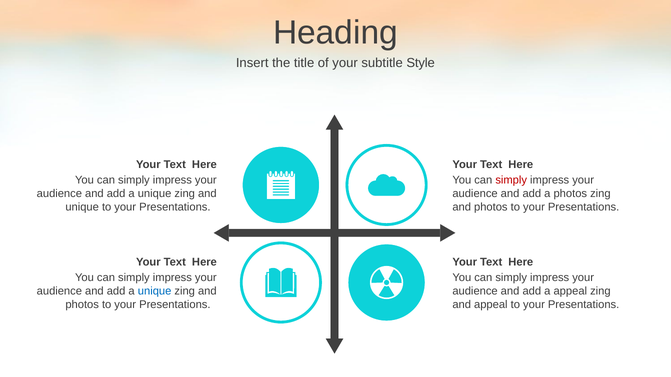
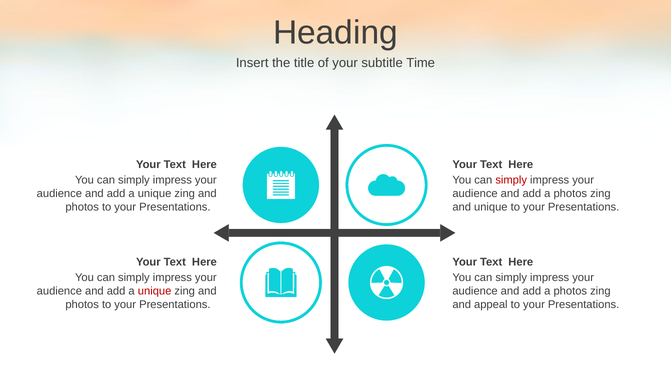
Style: Style -> Time
unique at (82, 207): unique -> photos
photos at (491, 207): photos -> unique
unique at (155, 291) colour: blue -> red
appeal at (570, 291): appeal -> photos
